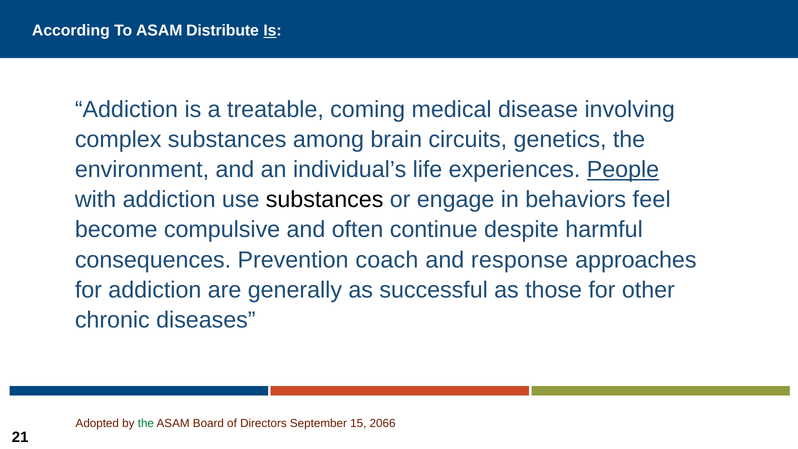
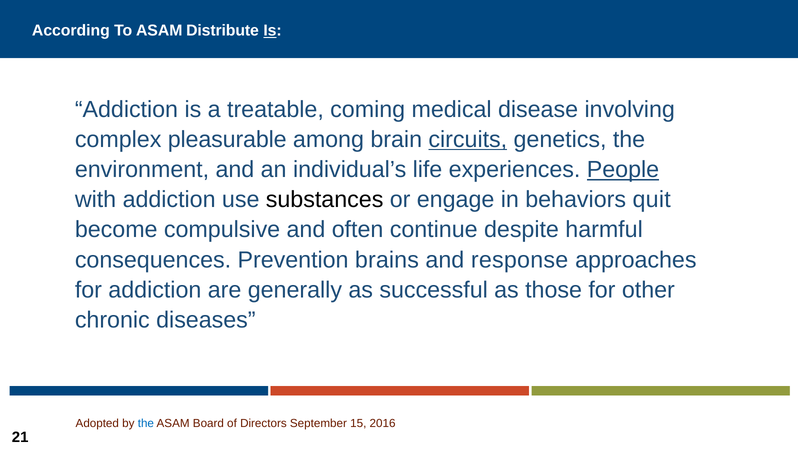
complex substances: substances -> pleasurable
circuits underline: none -> present
feel: feel -> quit
coach: coach -> brains
the at (146, 423) colour: green -> blue
2066: 2066 -> 2016
